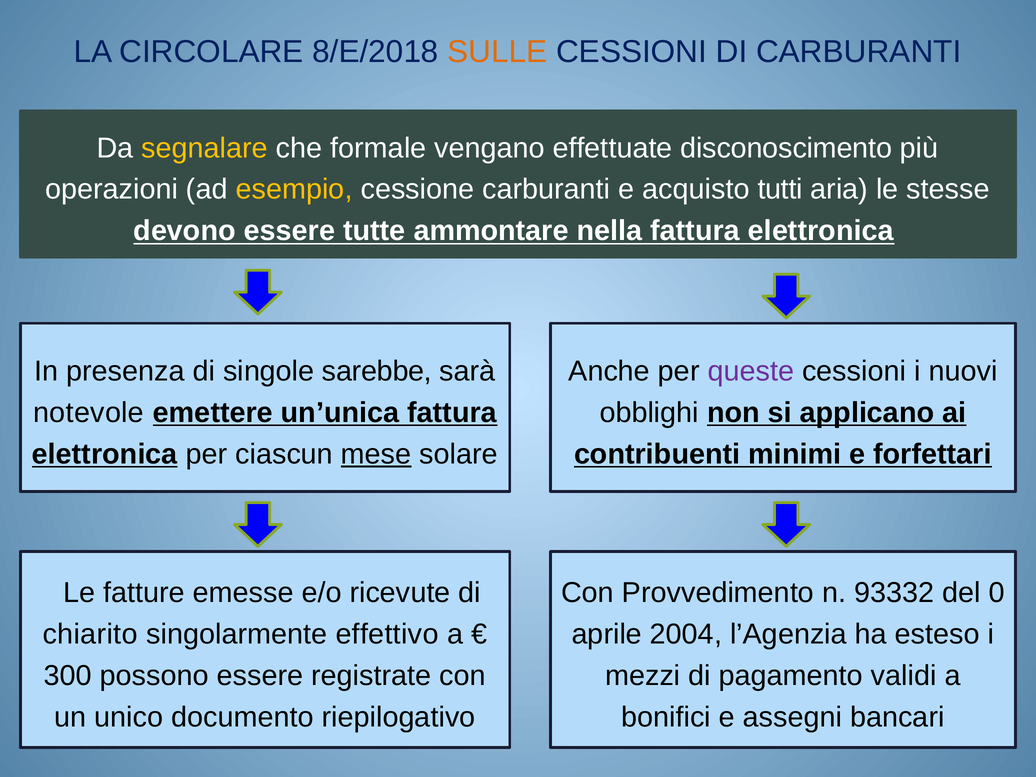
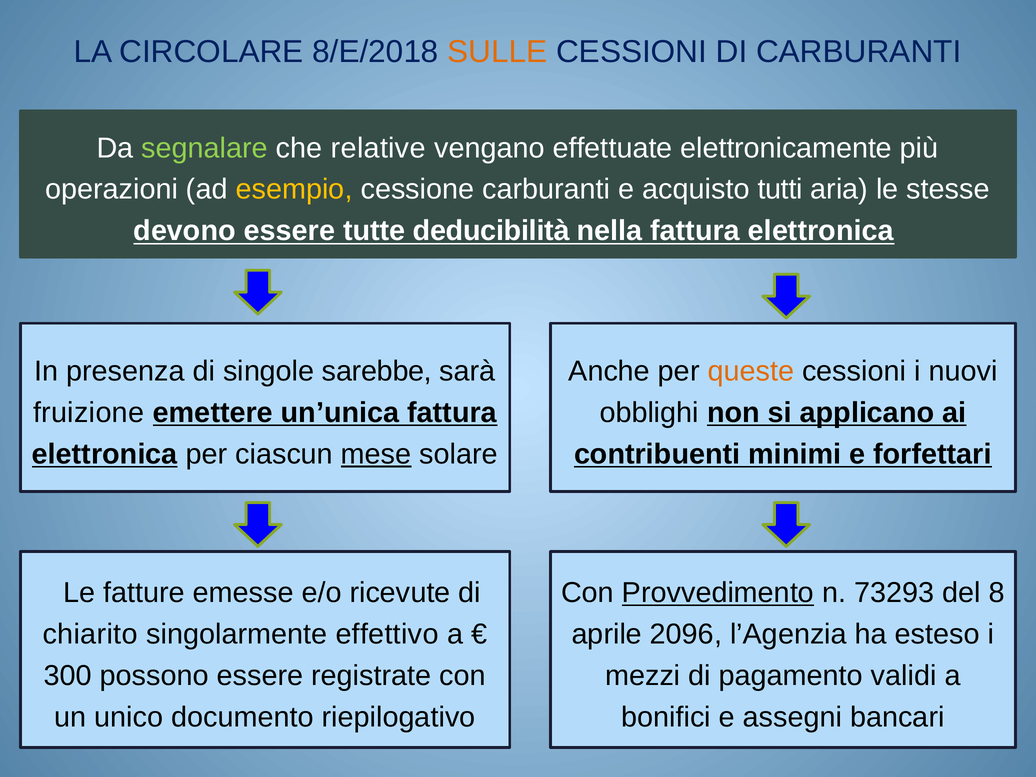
segnalare colour: yellow -> light green
formale: formale -> relative
disconoscimento: disconoscimento -> elettronicamente
ammontare: ammontare -> deducibilità
queste colour: purple -> orange
notevole: notevole -> fruizione
Provvedimento underline: none -> present
93332: 93332 -> 73293
0: 0 -> 8
2004: 2004 -> 2096
